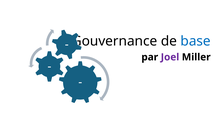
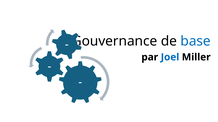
Joel colour: purple -> blue
